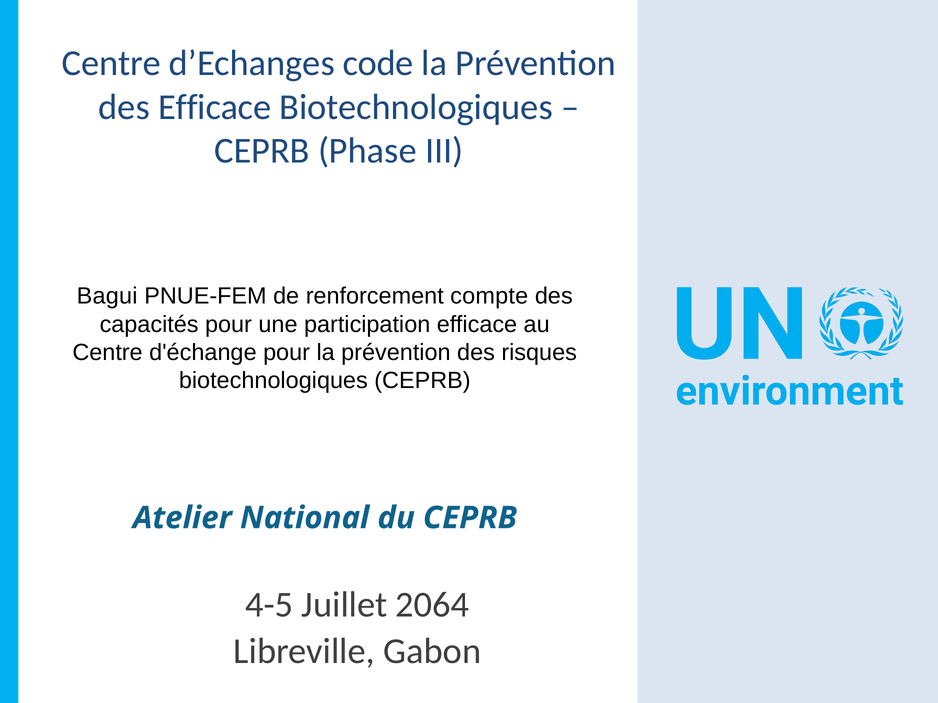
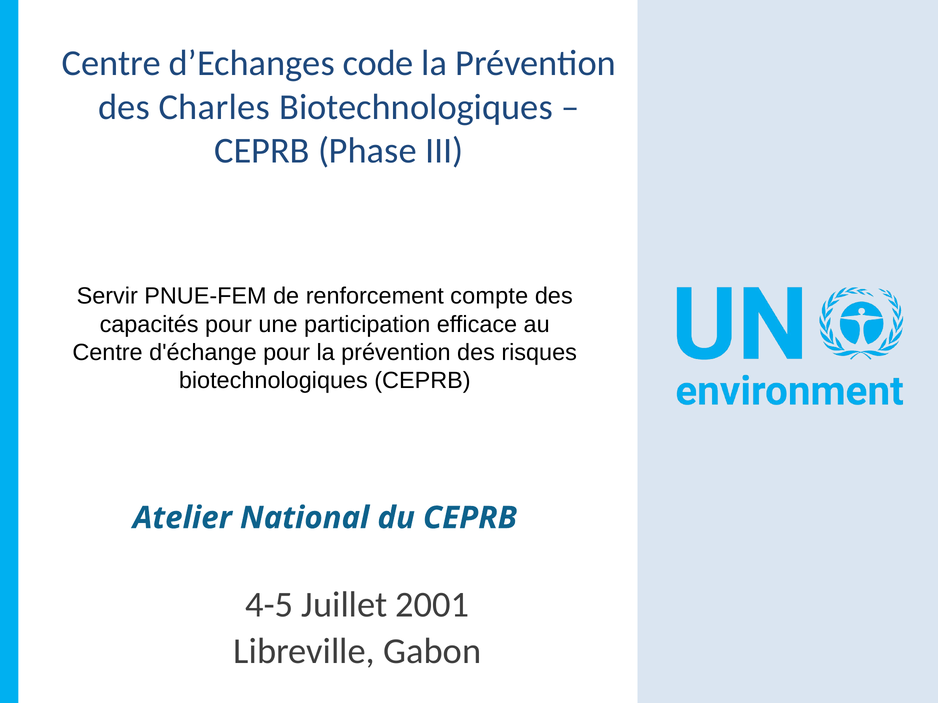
des Efficace: Efficace -> Charles
Bagui: Bagui -> Servir
2064: 2064 -> 2001
